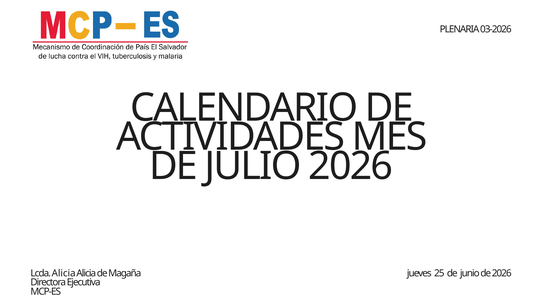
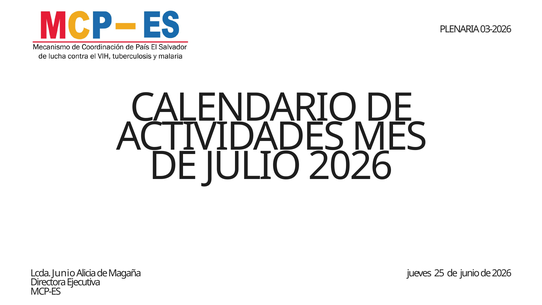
Lcda Alicia: Alicia -> Junio
